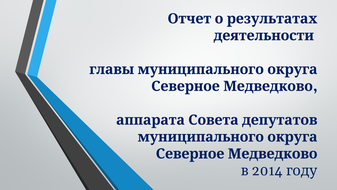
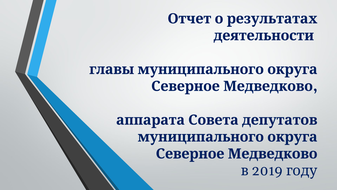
2014: 2014 -> 2019
